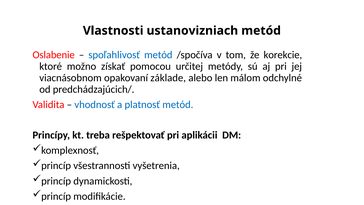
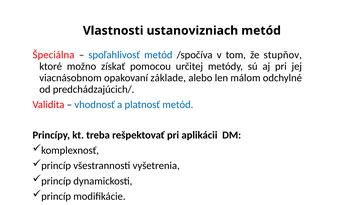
Oslabenie: Oslabenie -> Špeciálna
korekcie: korekcie -> stupňov
